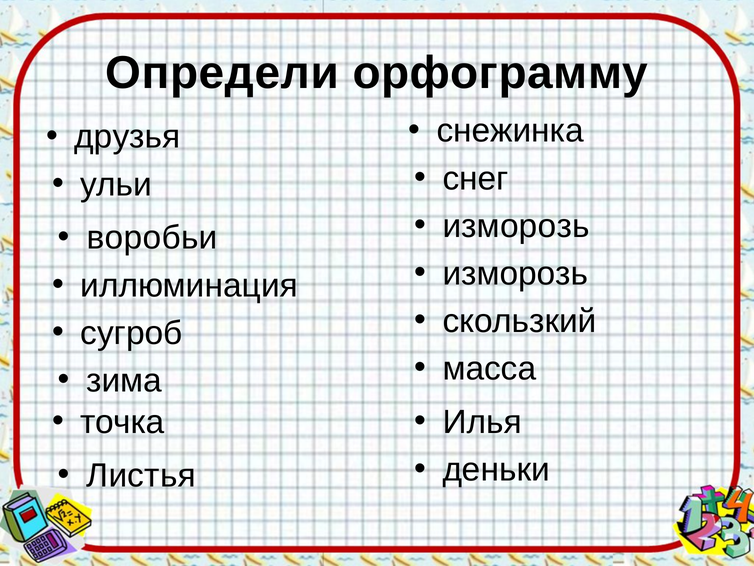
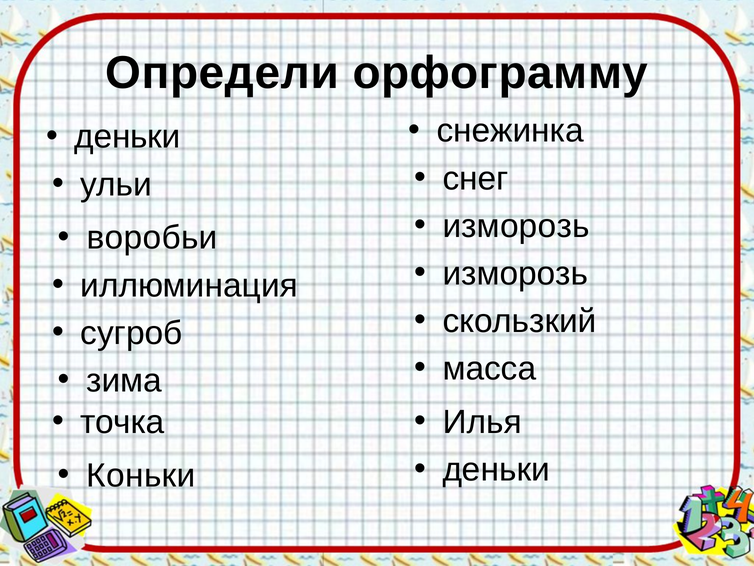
друзья at (127, 137): друзья -> деньки
Листья: Листья -> Коньки
